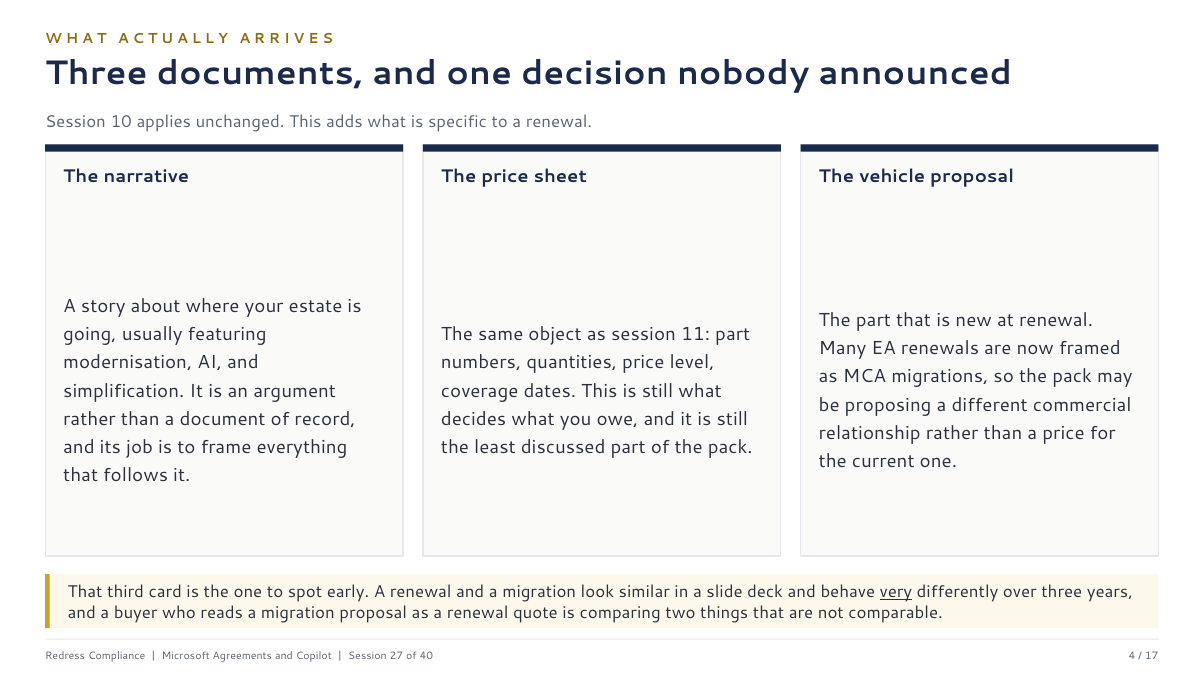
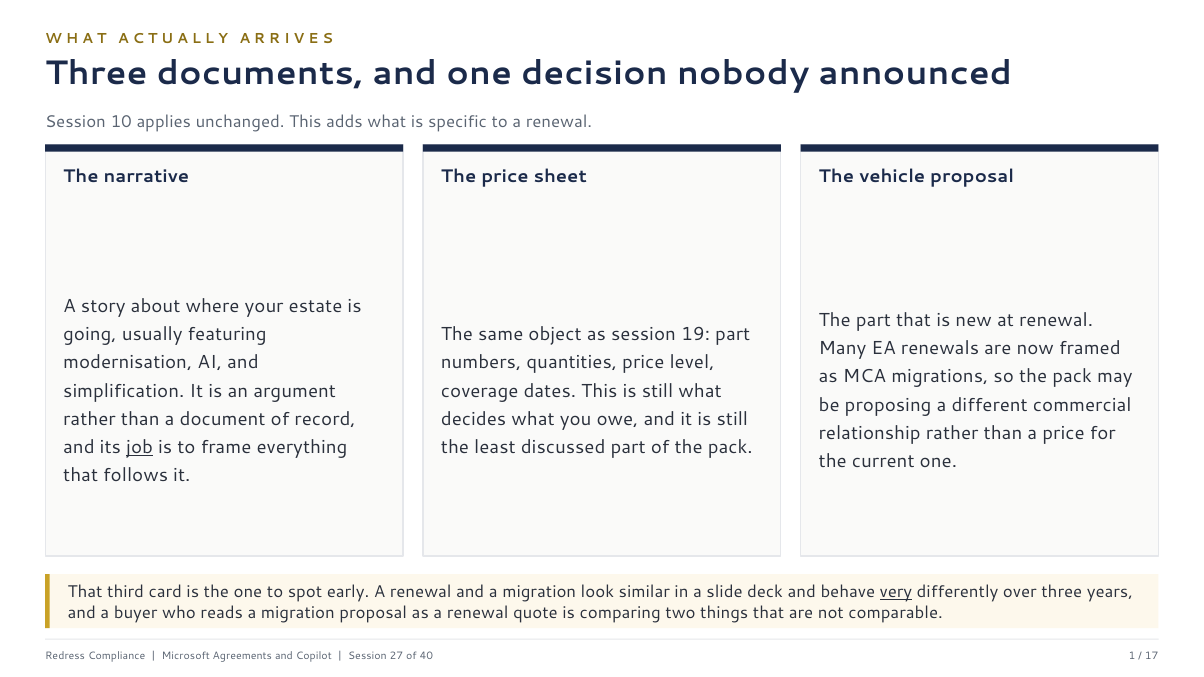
11: 11 -> 19
job underline: none -> present
4: 4 -> 1
